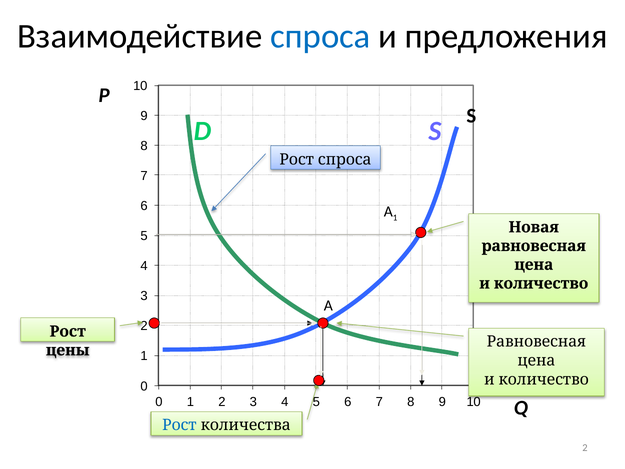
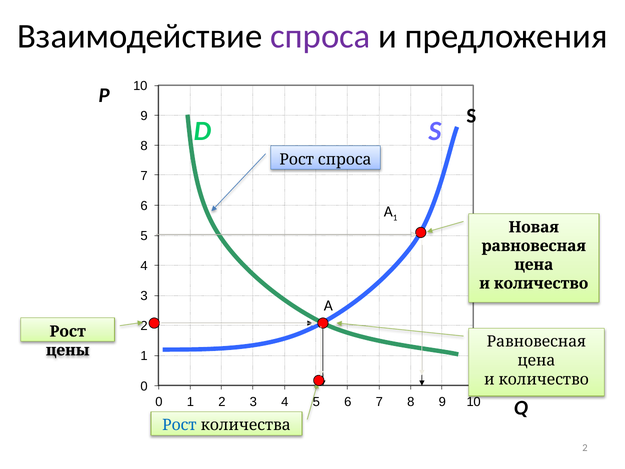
спроса at (320, 36) colour: blue -> purple
